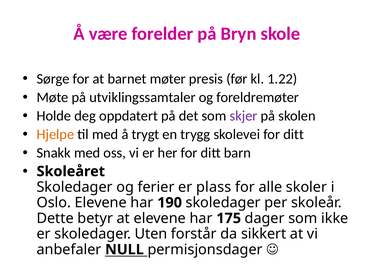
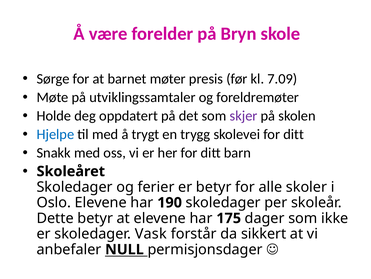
1.22: 1.22 -> 7.09
Hjelpe colour: orange -> blue
er plass: plass -> betyr
Uten: Uten -> Vask
